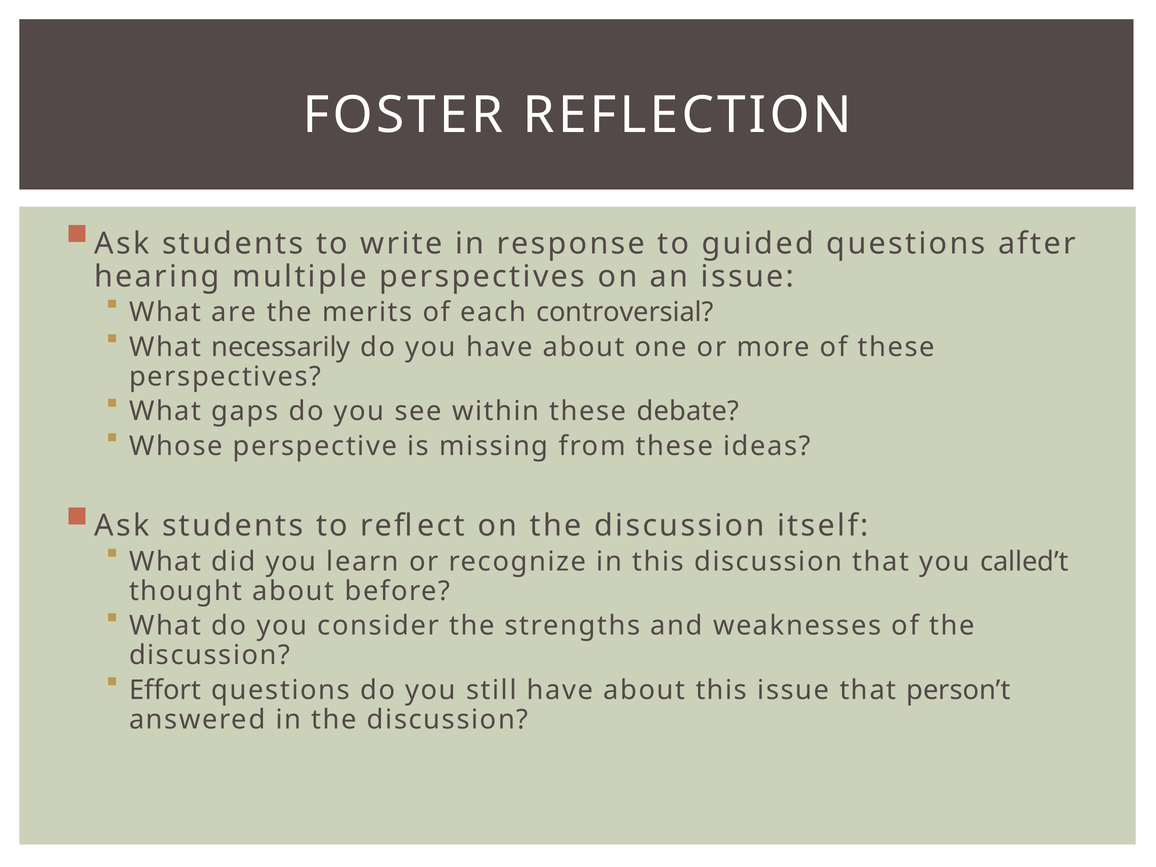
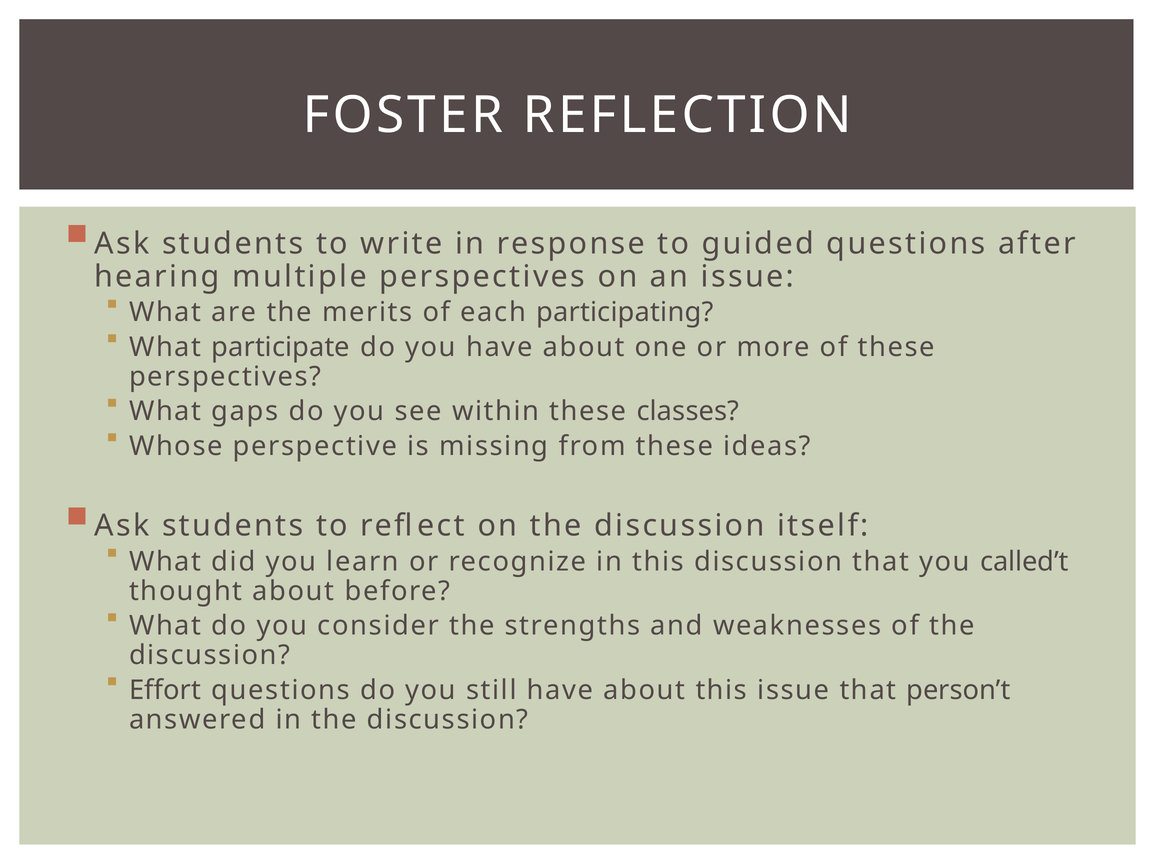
controversial: controversial -> participating
necessarily: necessarily -> participate
debate: debate -> classes
